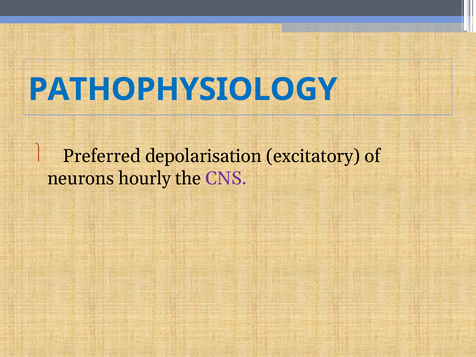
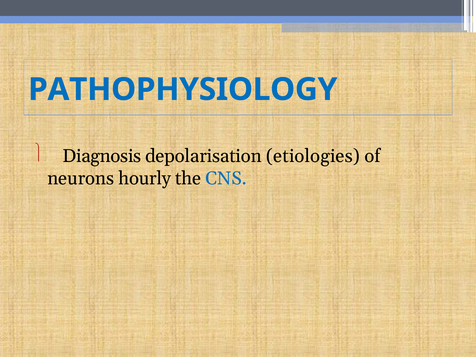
Preferred: Preferred -> Diagnosis
excitatory: excitatory -> etiologies
CNS colour: purple -> blue
